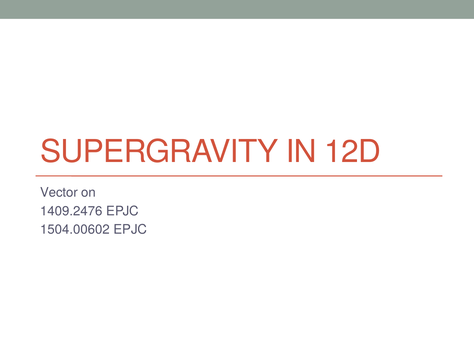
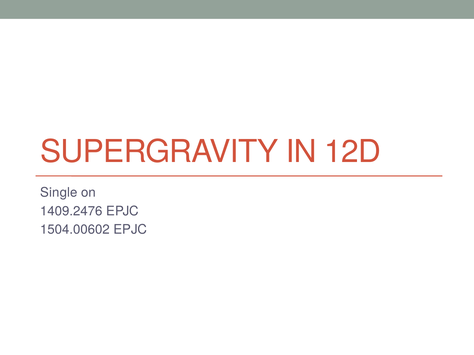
Vector: Vector -> Single
